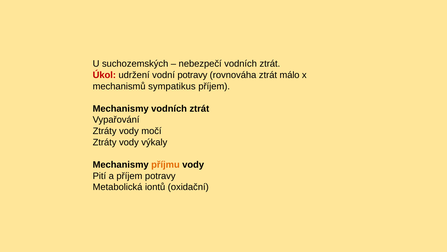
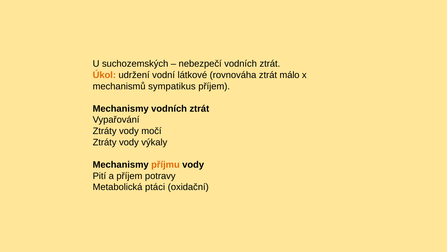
Úkol colour: red -> orange
vodní potravy: potravy -> látkové
iontů: iontů -> ptáci
